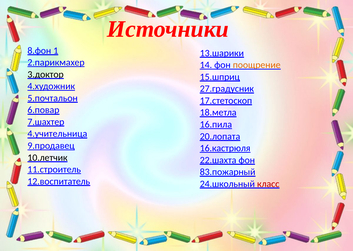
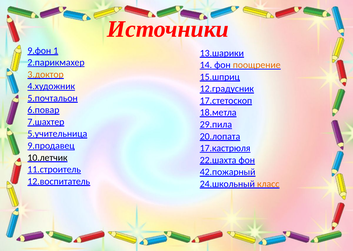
8.фон: 8.фон -> 9.фон
3.доктор colour: black -> orange
27.градусник: 27.градусник -> 12.градусник
16.пила: 16.пила -> 29.пила
4.учительница: 4.учительница -> 5.учительница
16.кастрюля: 16.кастрюля -> 17.кастрюля
83.пожарный: 83.пожарный -> 42.пожарный
класс colour: red -> orange
